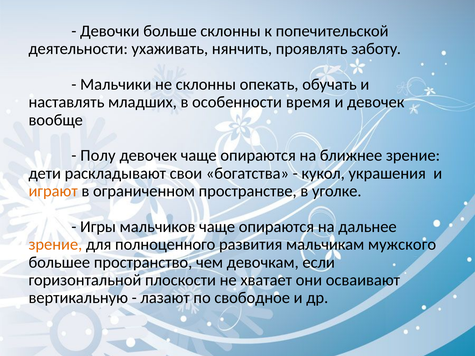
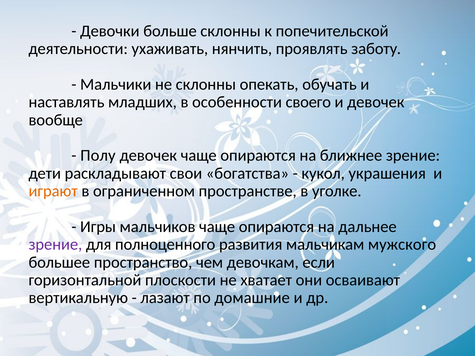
время: время -> своего
зрение at (55, 245) colour: orange -> purple
свободное: свободное -> домашние
